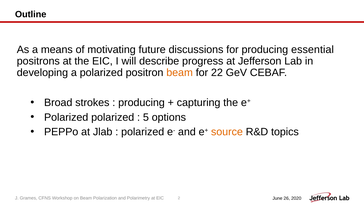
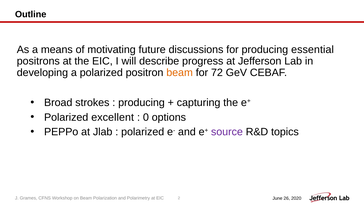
22: 22 -> 72
Polarized polarized: polarized -> excellent
5: 5 -> 0
source colour: orange -> purple
